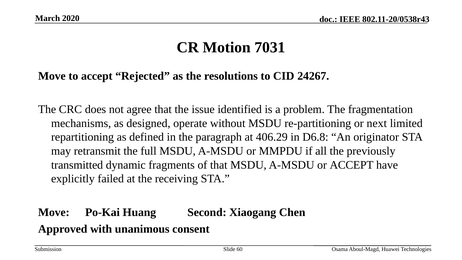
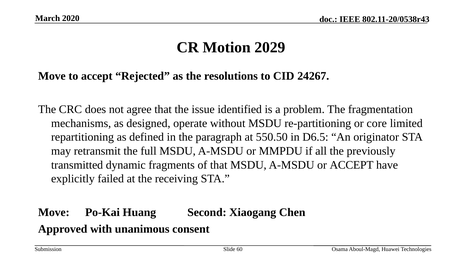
7031: 7031 -> 2029
next: next -> core
406.29: 406.29 -> 550.50
D6.8: D6.8 -> D6.5
